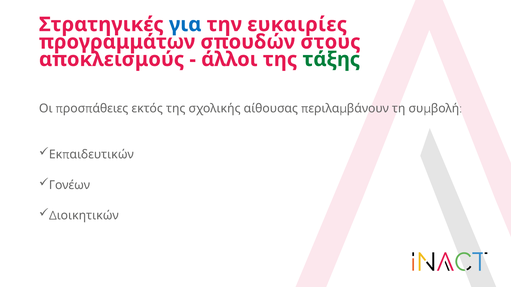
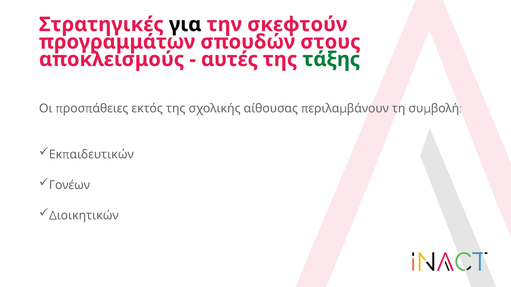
για colour: blue -> black
ευκαιρίες: ευκαιρίες -> σκεφτούν
άλλοι: άλλοι -> αυτές
